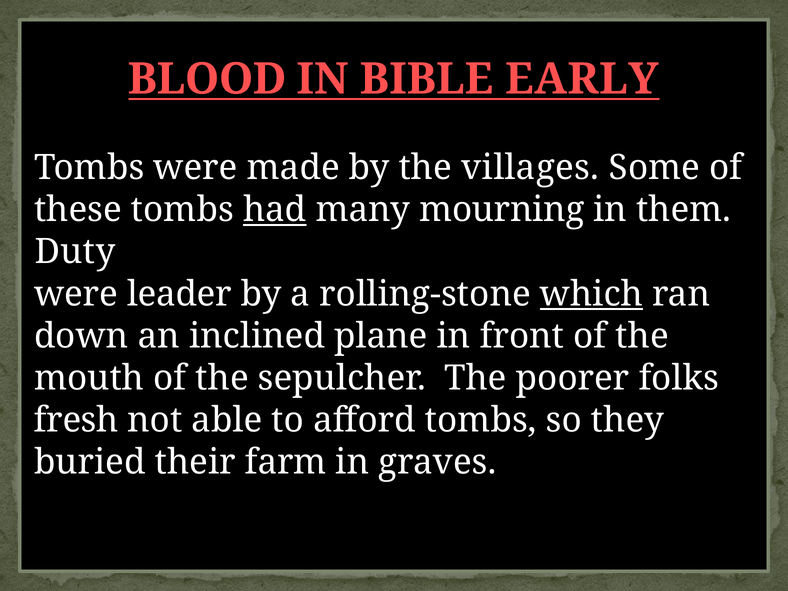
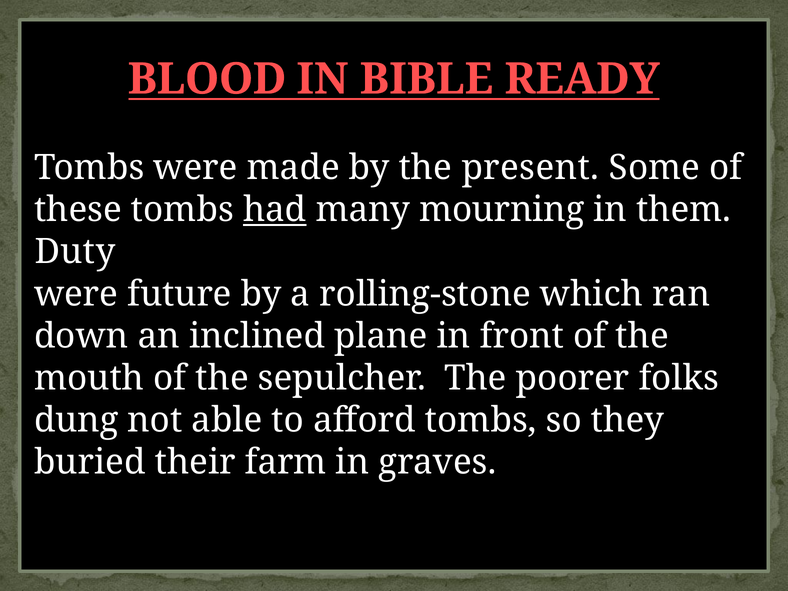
EARLY: EARLY -> READY
villages: villages -> present
leader: leader -> future
which underline: present -> none
fresh: fresh -> dung
